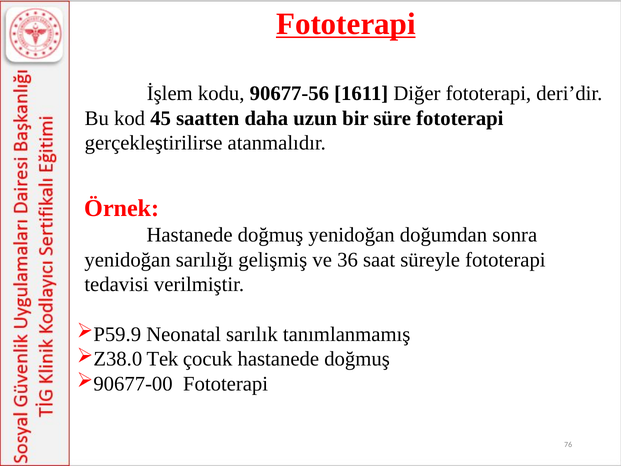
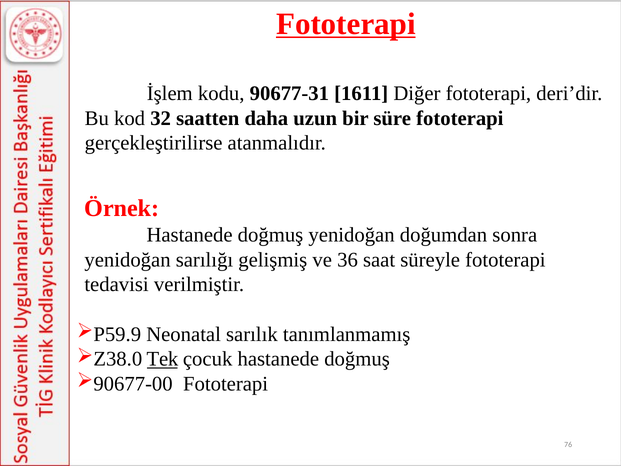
90677-56: 90677-56 -> 90677-31
45: 45 -> 32
Tek underline: none -> present
